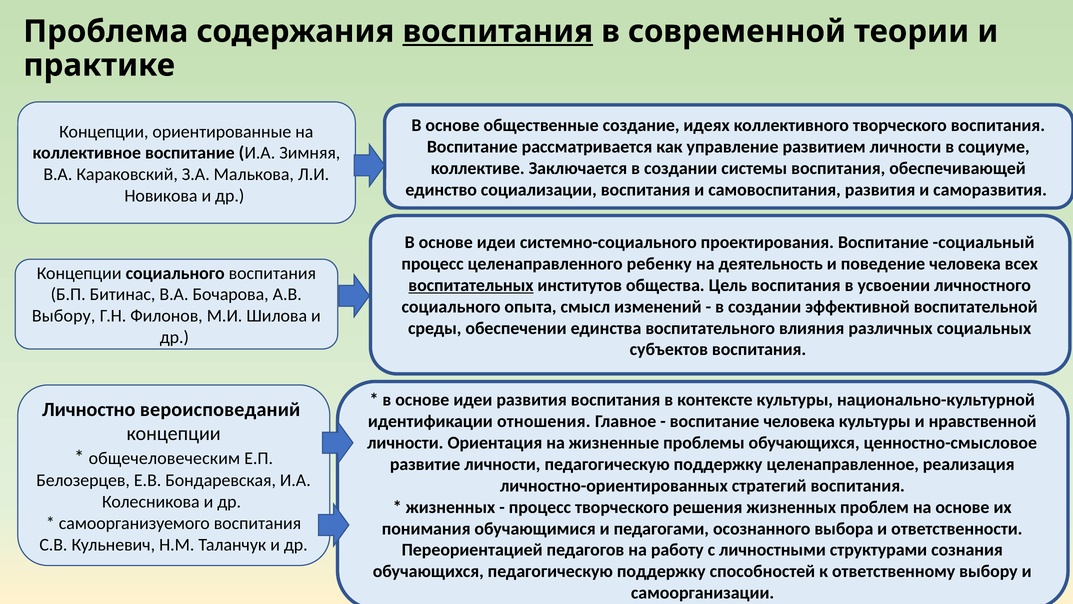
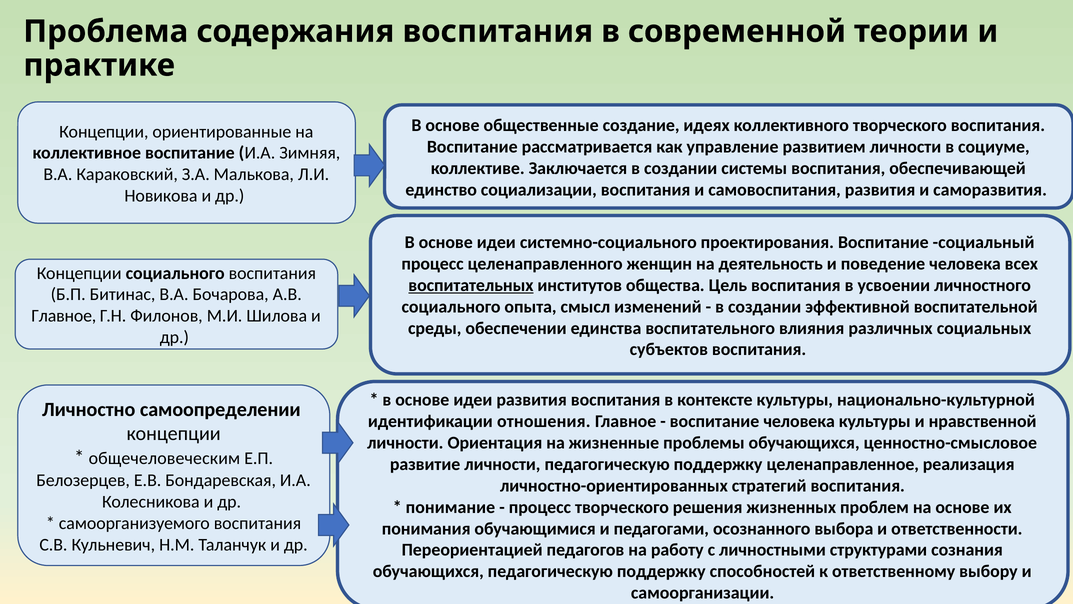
воспитания at (498, 31) underline: present -> none
ребенку: ребенку -> женщин
Выбору at (64, 316): Выбору -> Главное
вероисповеданий: вероисповеданий -> самоопределении
жизненных at (450, 507): жизненных -> понимание
